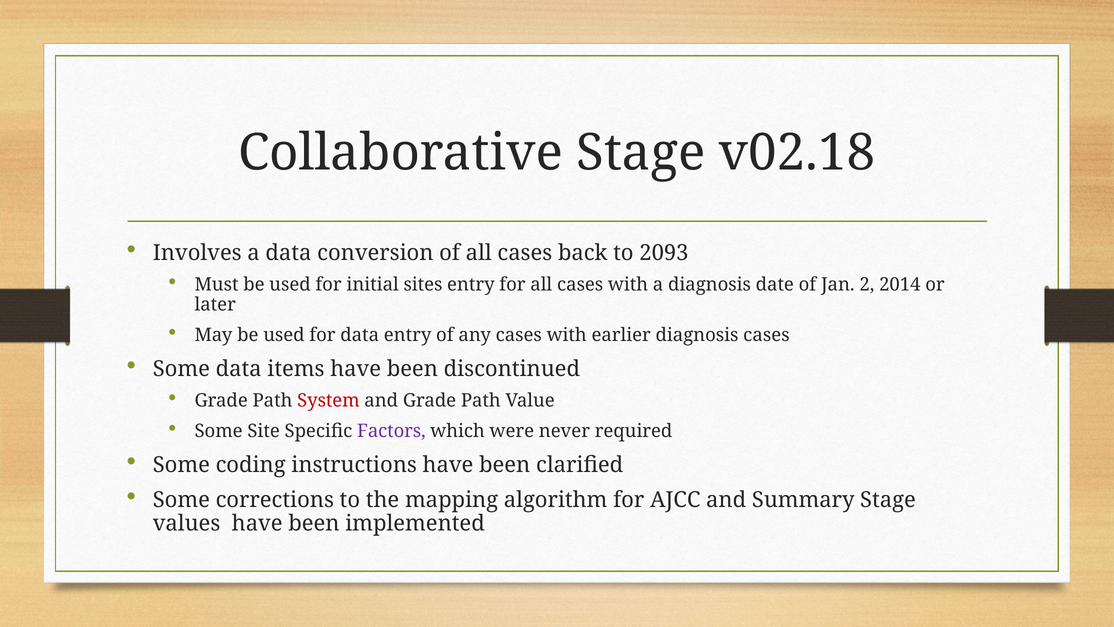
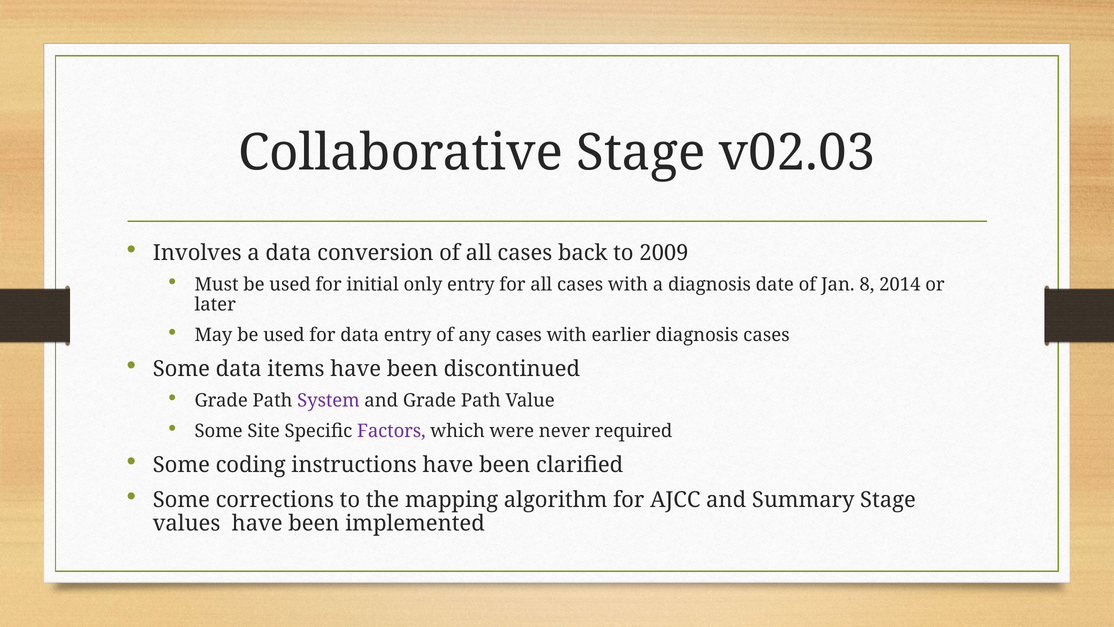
v02.18: v02.18 -> v02.03
2093: 2093 -> 2009
sites: sites -> only
2: 2 -> 8
System colour: red -> purple
